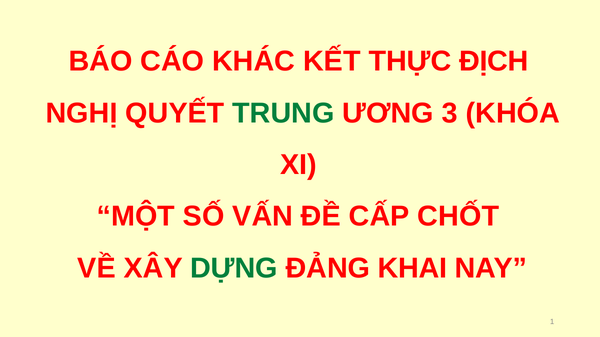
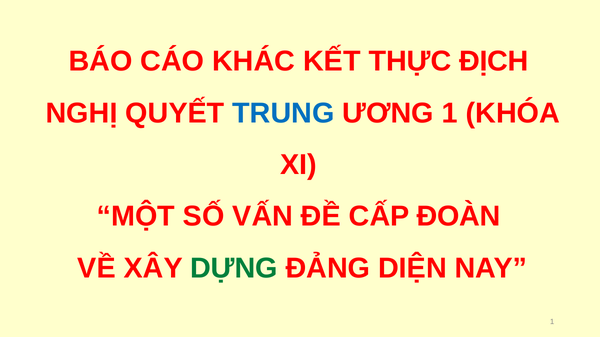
TRUNG colour: green -> blue
ƯƠNG 3: 3 -> 1
CHỐT: CHỐT -> ĐOÀN
KHAI: KHAI -> DIỆN
